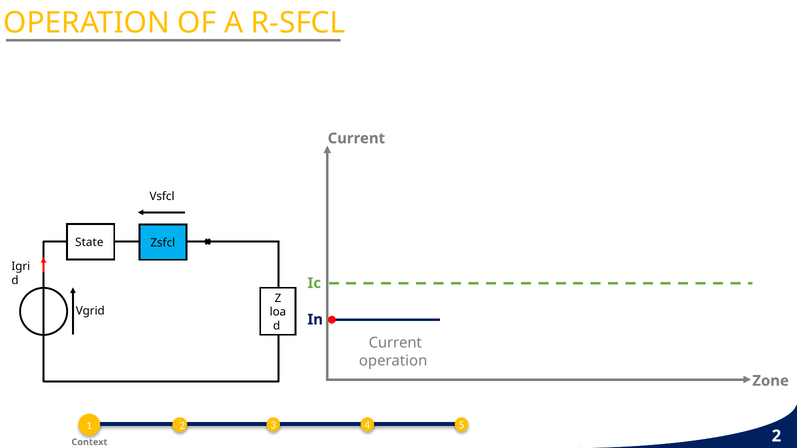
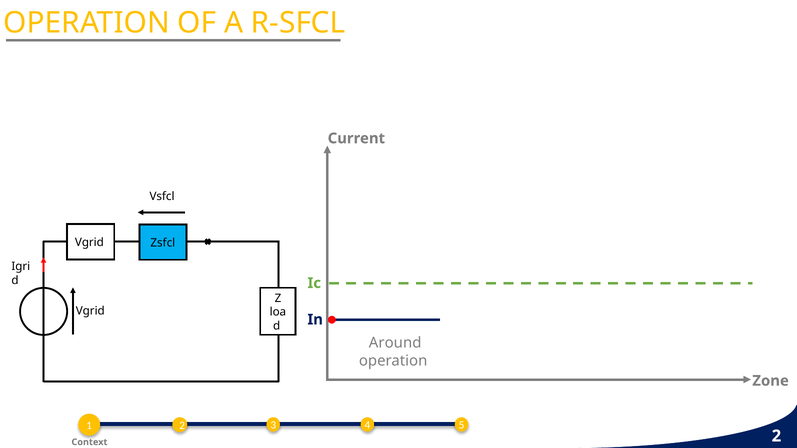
State at (89, 243): State -> Vgrid
Current at (395, 343): Current -> Around
